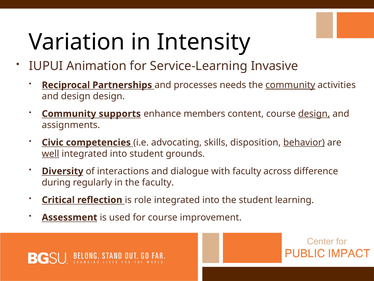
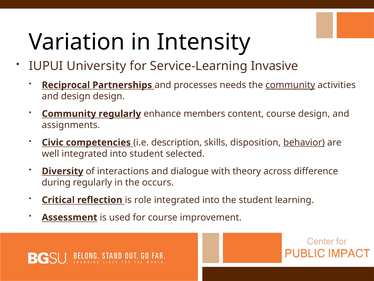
Animation: Animation -> University
Community supports: supports -> regularly
design at (314, 114) underline: present -> none
advocating: advocating -> description
well underline: present -> none
grounds: grounds -> selected
with faculty: faculty -> theory
the faculty: faculty -> occurs
